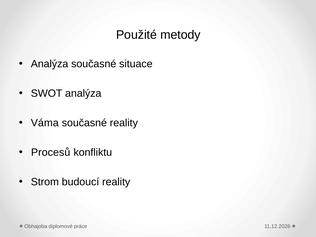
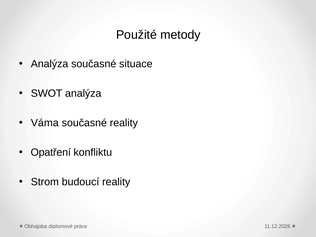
Procesů: Procesů -> Opatření
